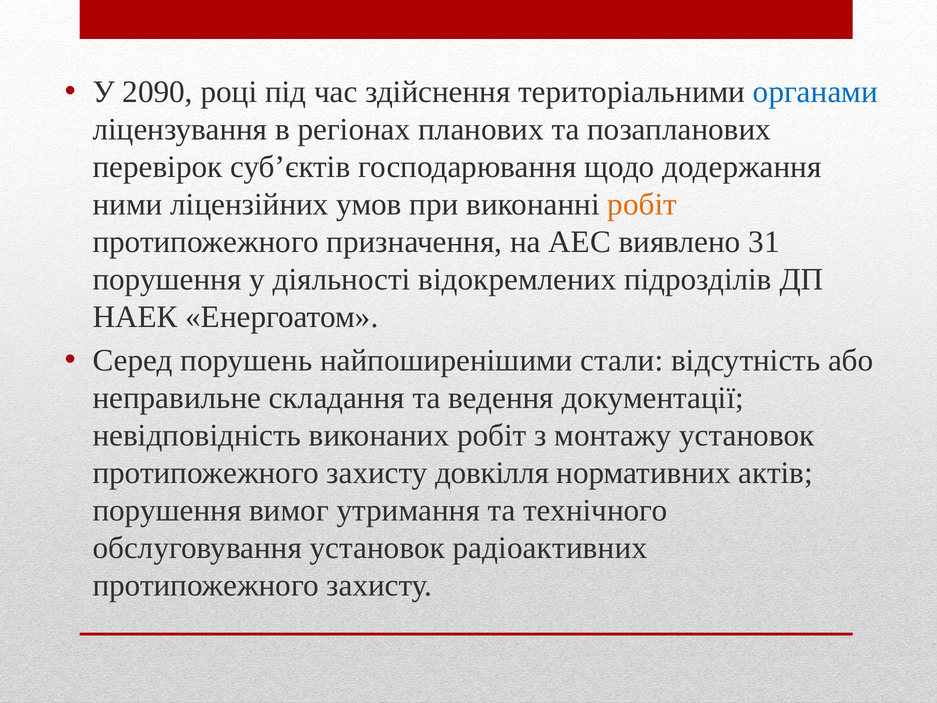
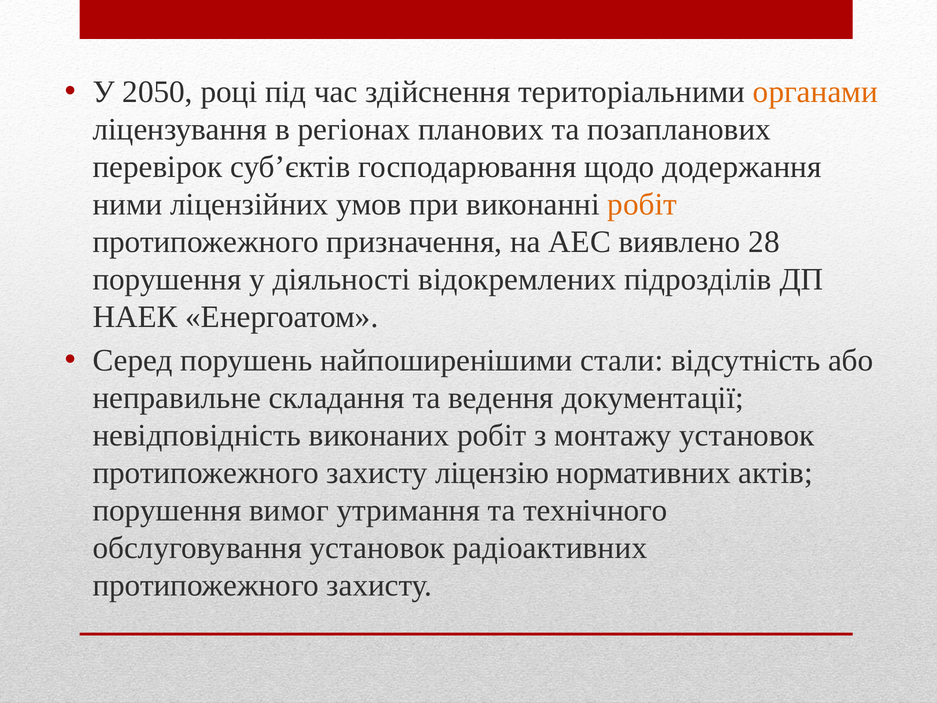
2090: 2090 -> 2050
органами colour: blue -> orange
31: 31 -> 28
довкілля: довкілля -> ліцензію
